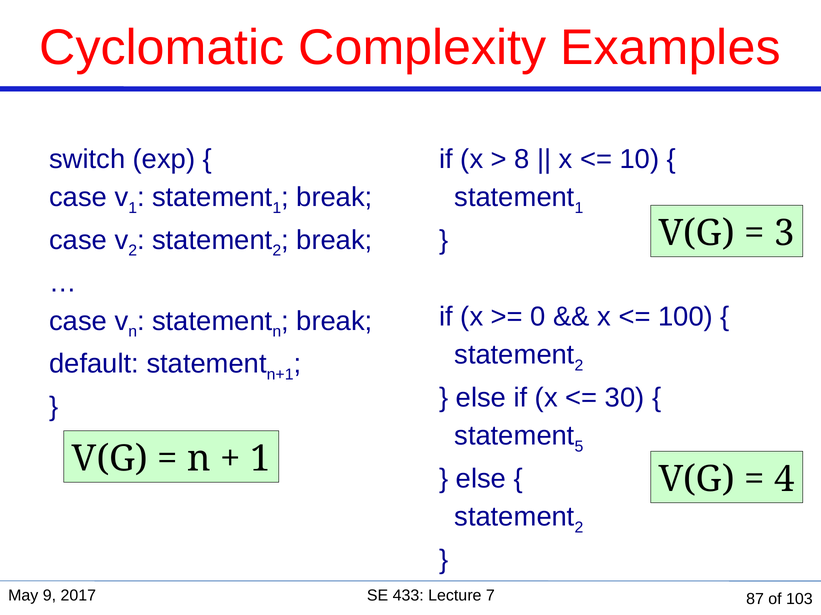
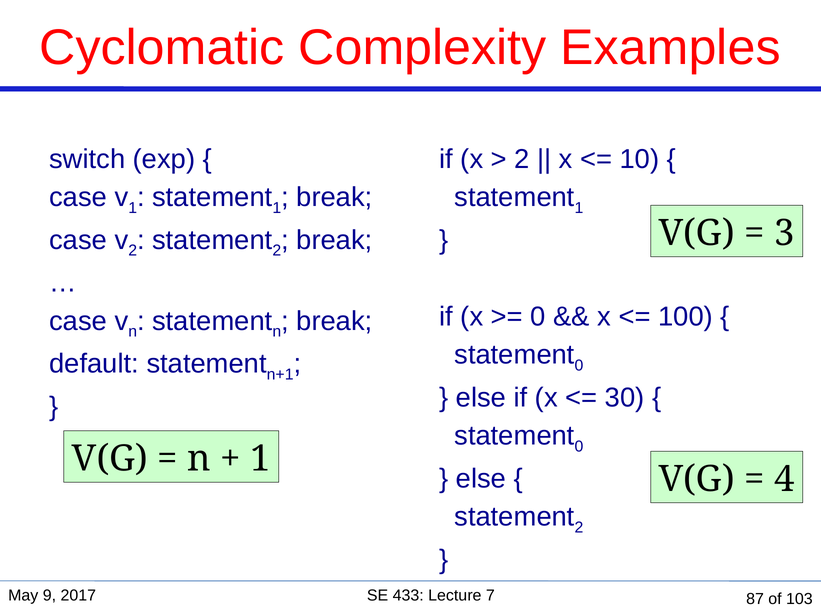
8 at (522, 159): 8 -> 2
2 at (579, 366): 2 -> 0
5 at (579, 447): 5 -> 0
